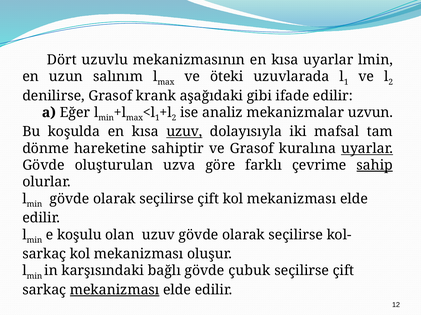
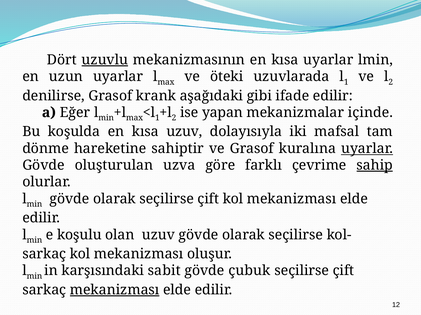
uzuvlu underline: none -> present
uzun salınım: salınım -> uyarlar
analiz: analiz -> yapan
uzvun: uzvun -> içinde
uzuv at (184, 132) underline: present -> none
bağlı: bağlı -> sabit
